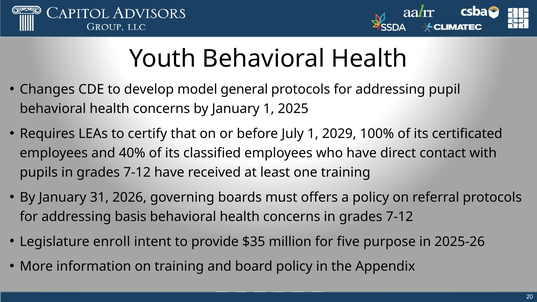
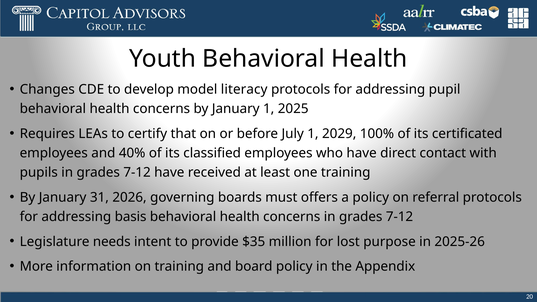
general: general -> literacy
enroll: enroll -> needs
five: five -> lost
